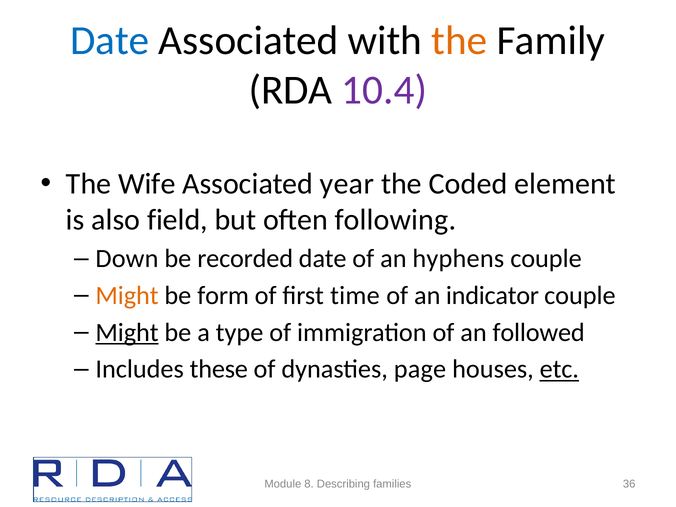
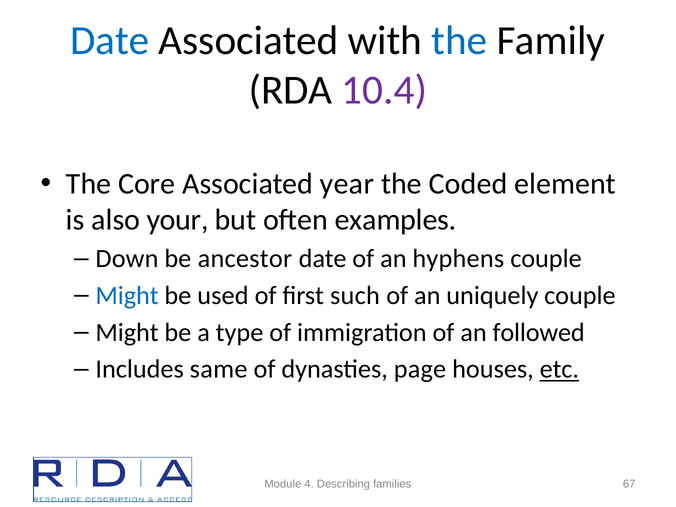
the at (459, 41) colour: orange -> blue
Wife: Wife -> Core
field: field -> your
following: following -> examples
recorded: recorded -> ancestor
Might at (127, 296) colour: orange -> blue
form: form -> used
time: time -> such
indicator: indicator -> uniquely
Might at (127, 332) underline: present -> none
these: these -> same
8: 8 -> 4
36: 36 -> 67
